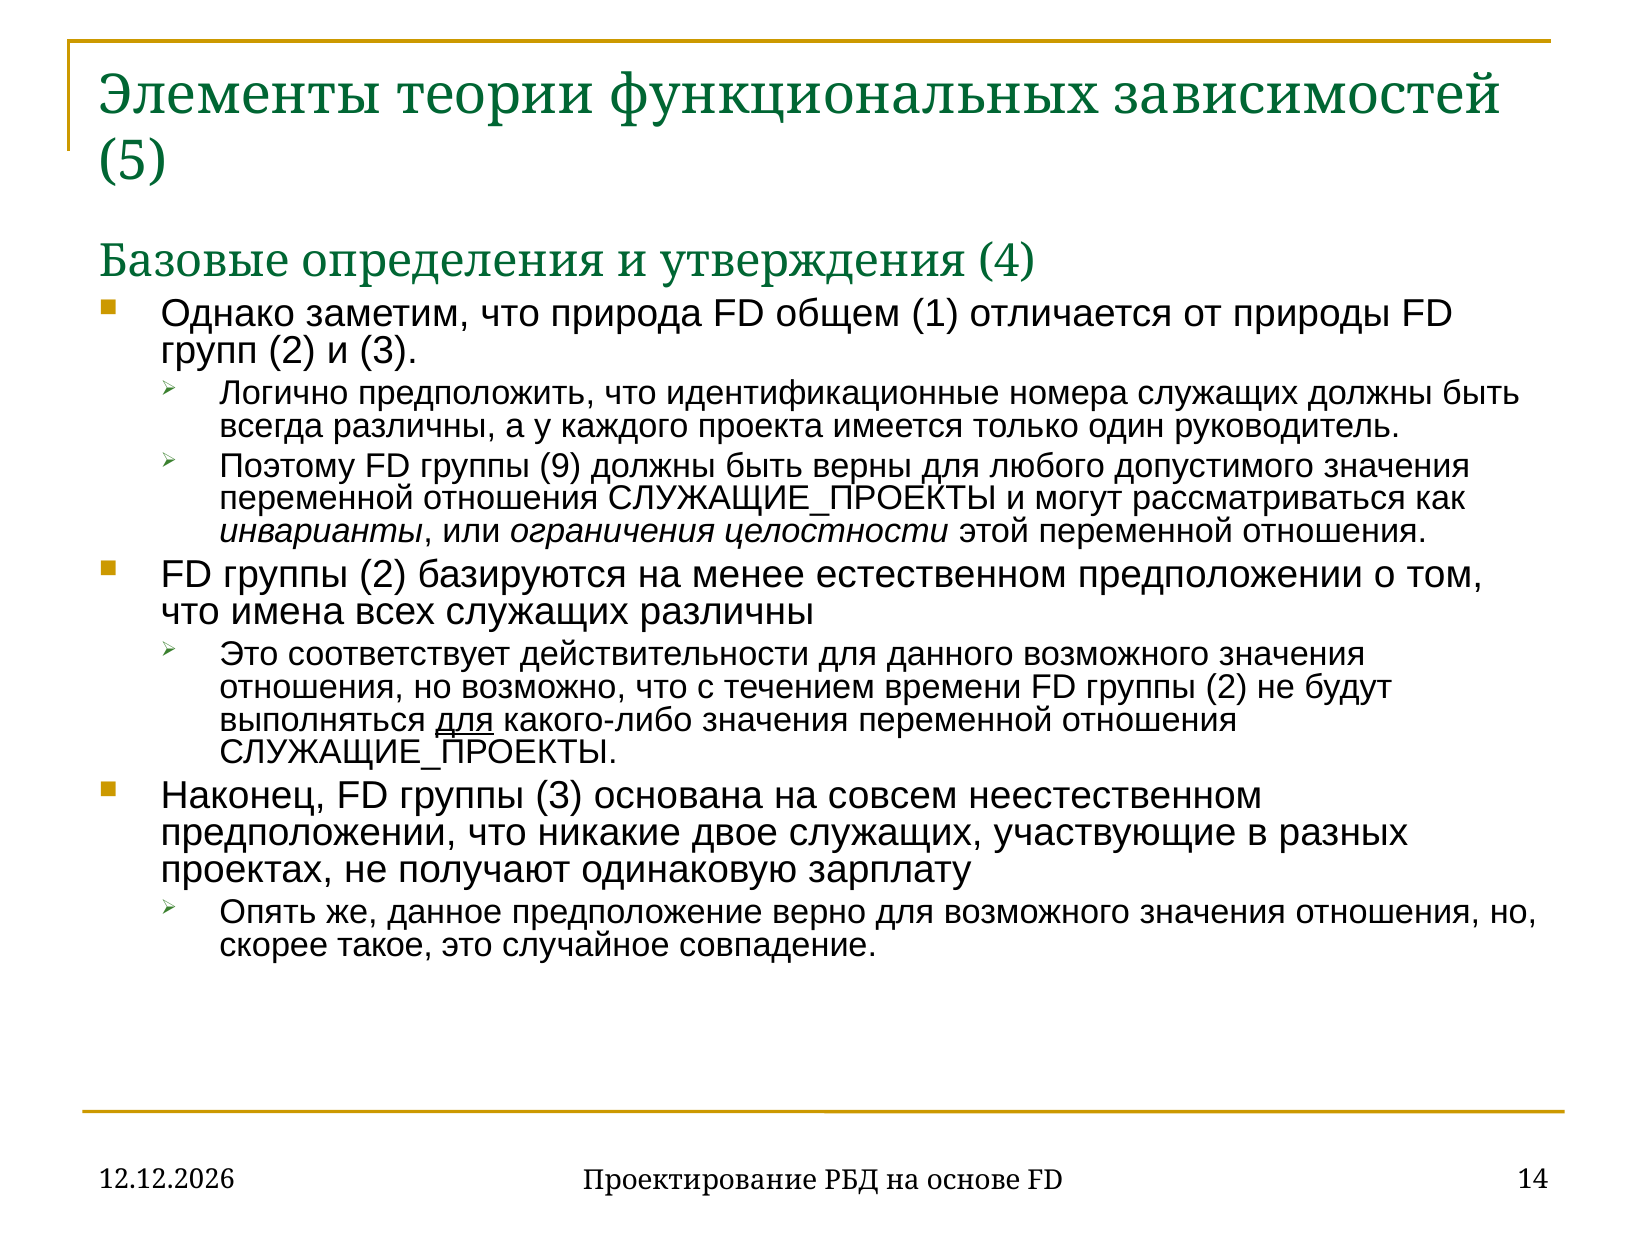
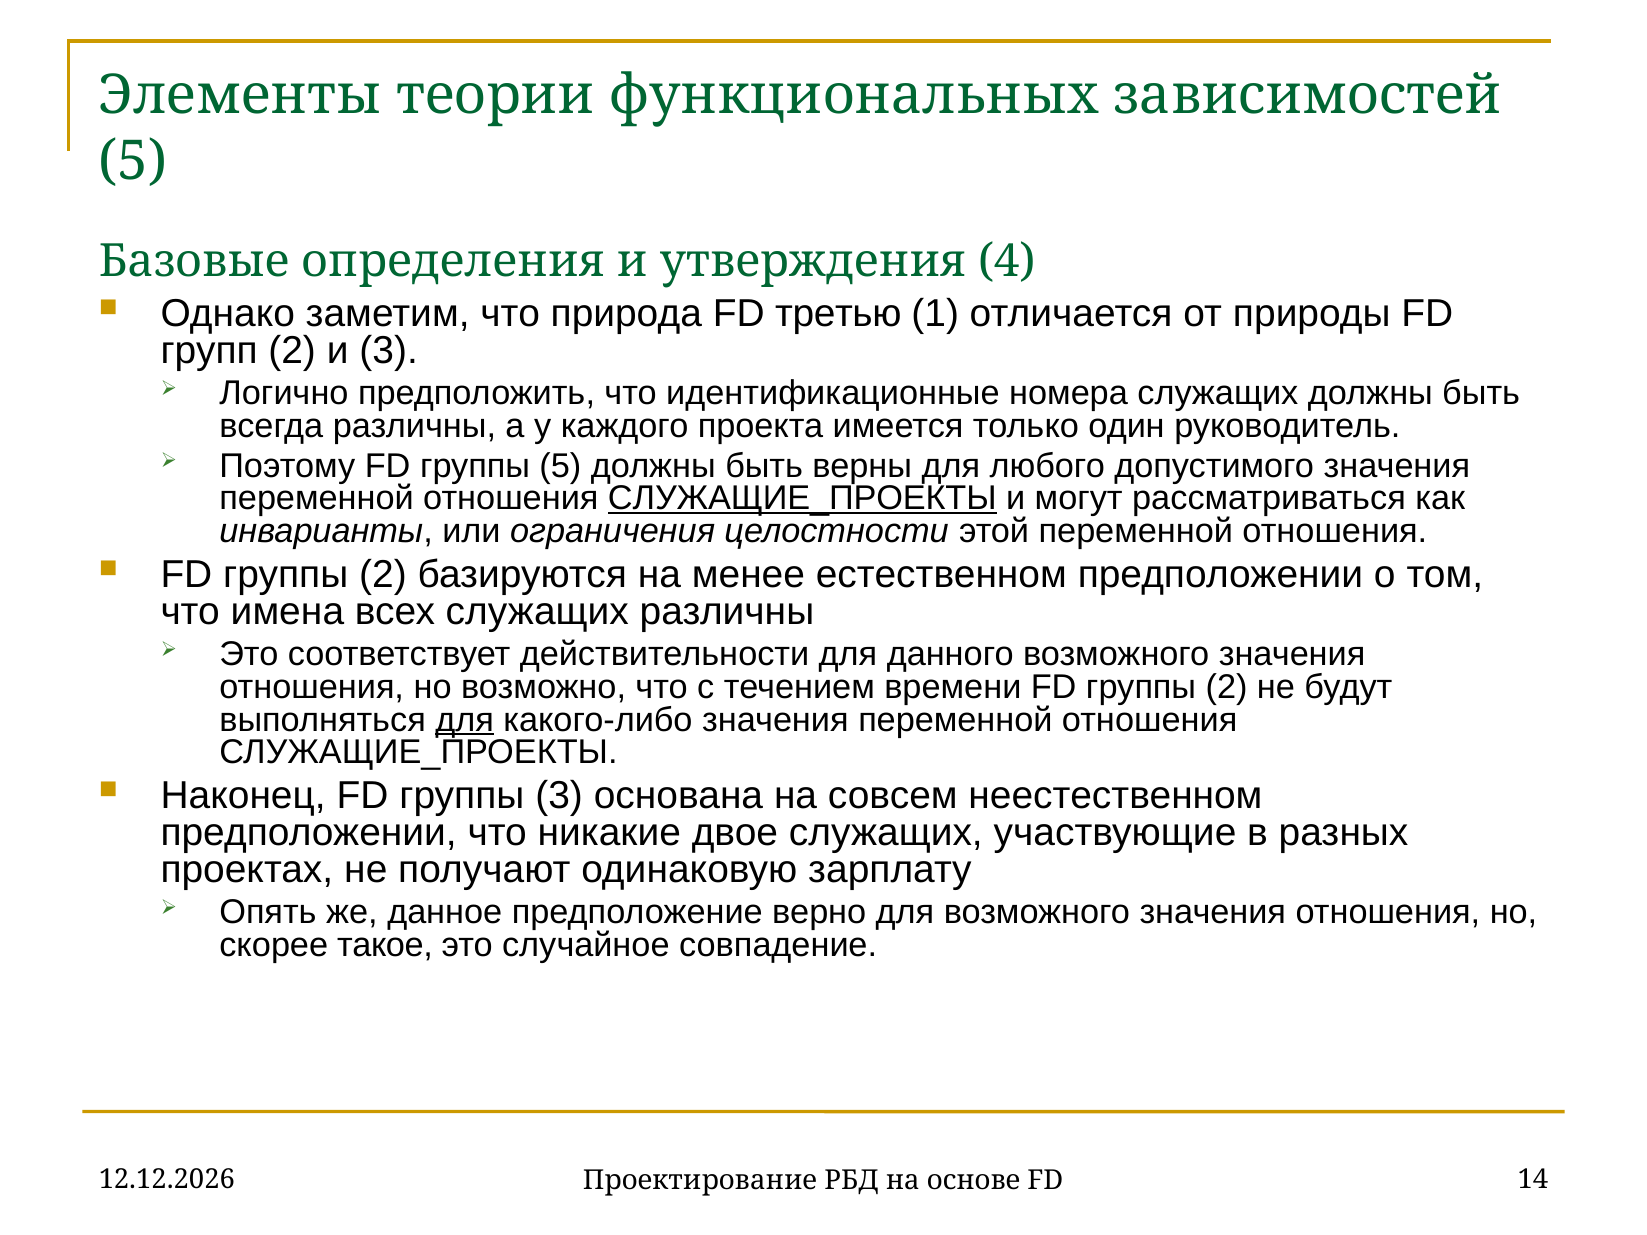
общем: общем -> третью
группы 9: 9 -> 5
СЛУЖАЩИЕ_ПРОЕКТЫ at (802, 499) underline: none -> present
